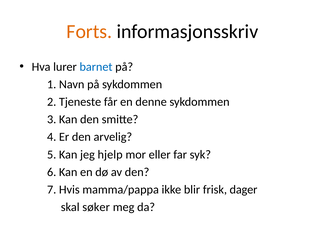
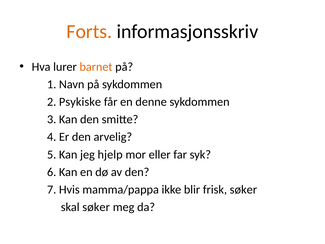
barnet colour: blue -> orange
Tjeneste: Tjeneste -> Psykiske
frisk dager: dager -> søker
